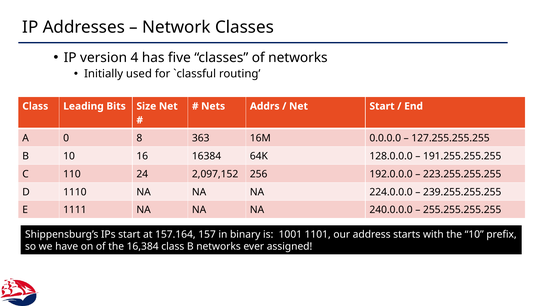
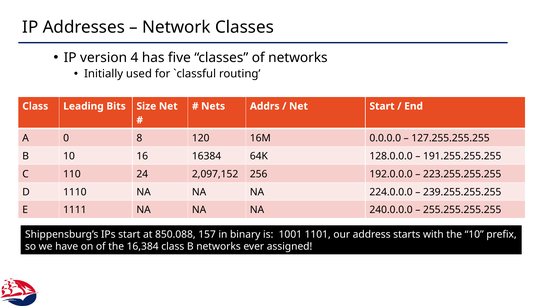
363: 363 -> 120
157.164: 157.164 -> 850.088
